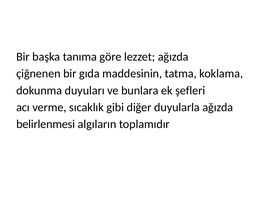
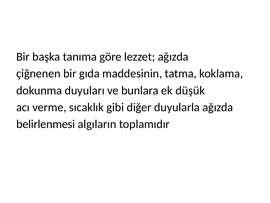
şefleri: şefleri -> düşük
